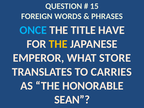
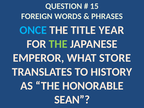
HAVE: HAVE -> YEAR
THE at (58, 44) colour: yellow -> light green
CARRIES: CARRIES -> HISTORY
